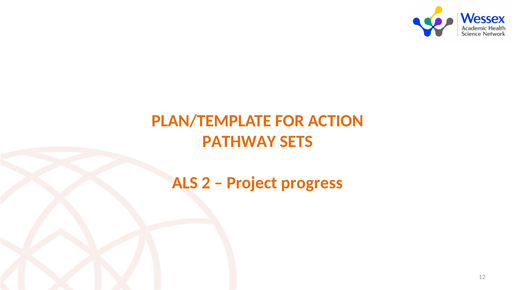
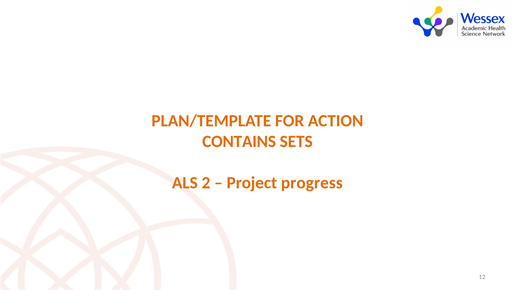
PATHWAY: PATHWAY -> CONTAINS
